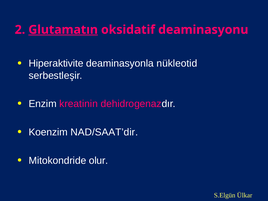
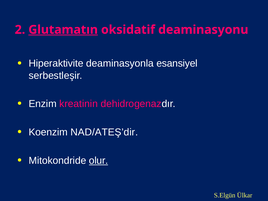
nükleotid: nükleotid -> esansiyel
NAD/SAAT’dir: NAD/SAAT’dir -> NAD/ATEŞ’dir
olur underline: none -> present
